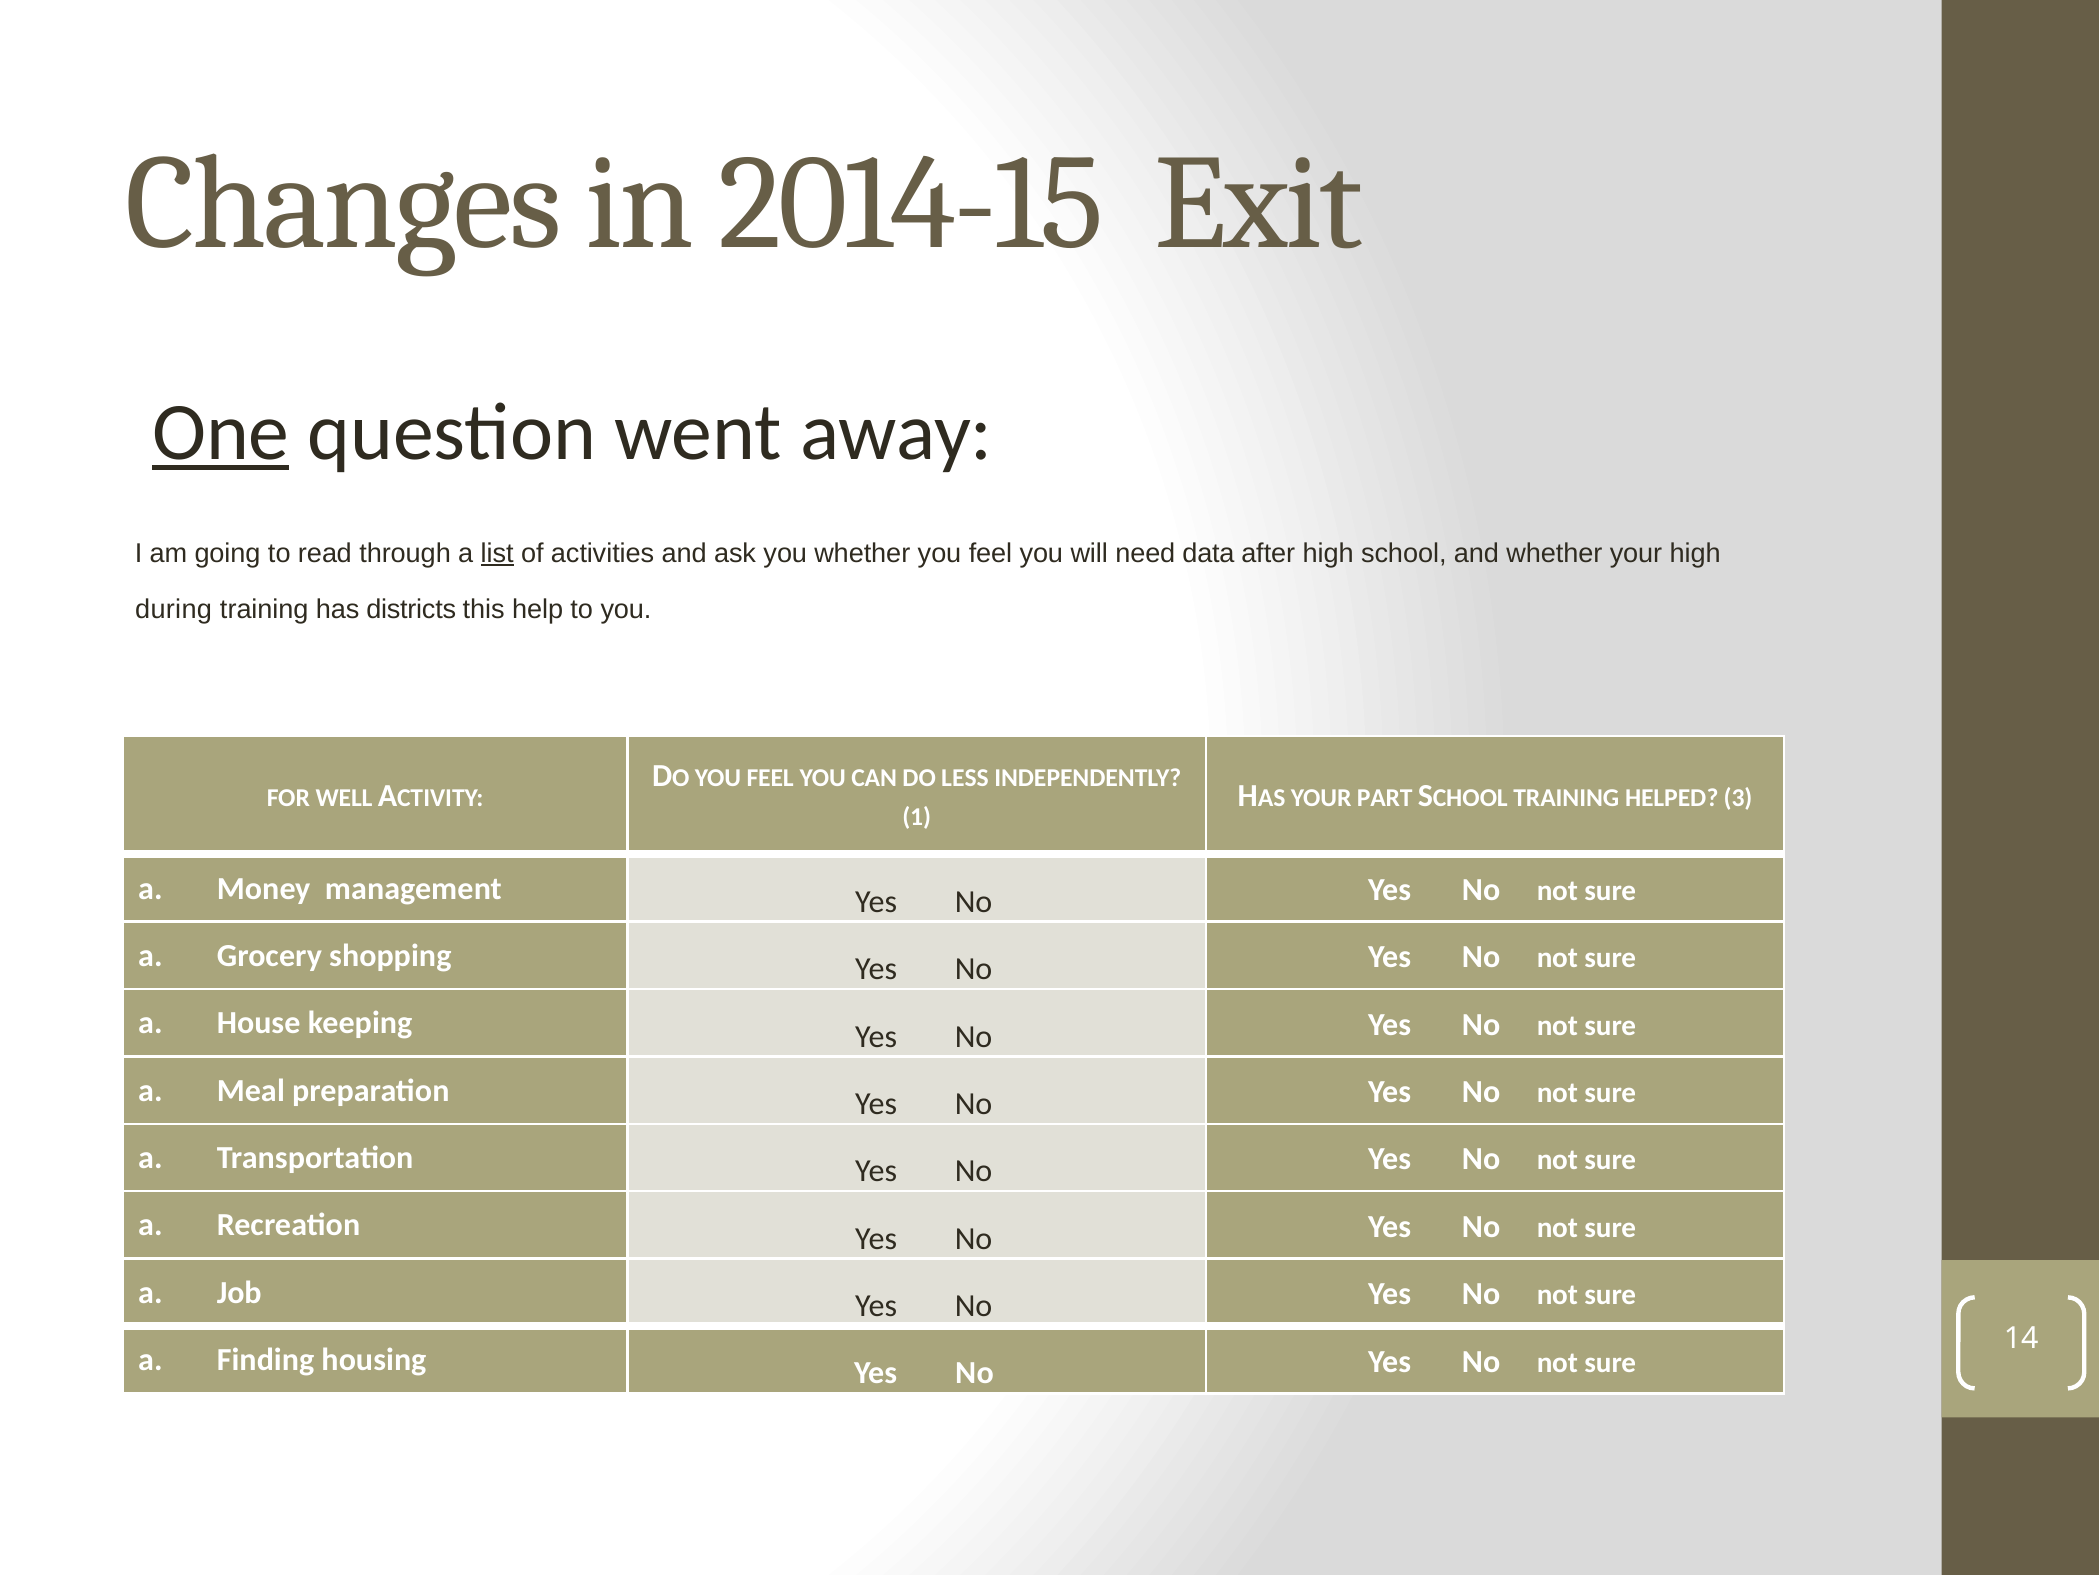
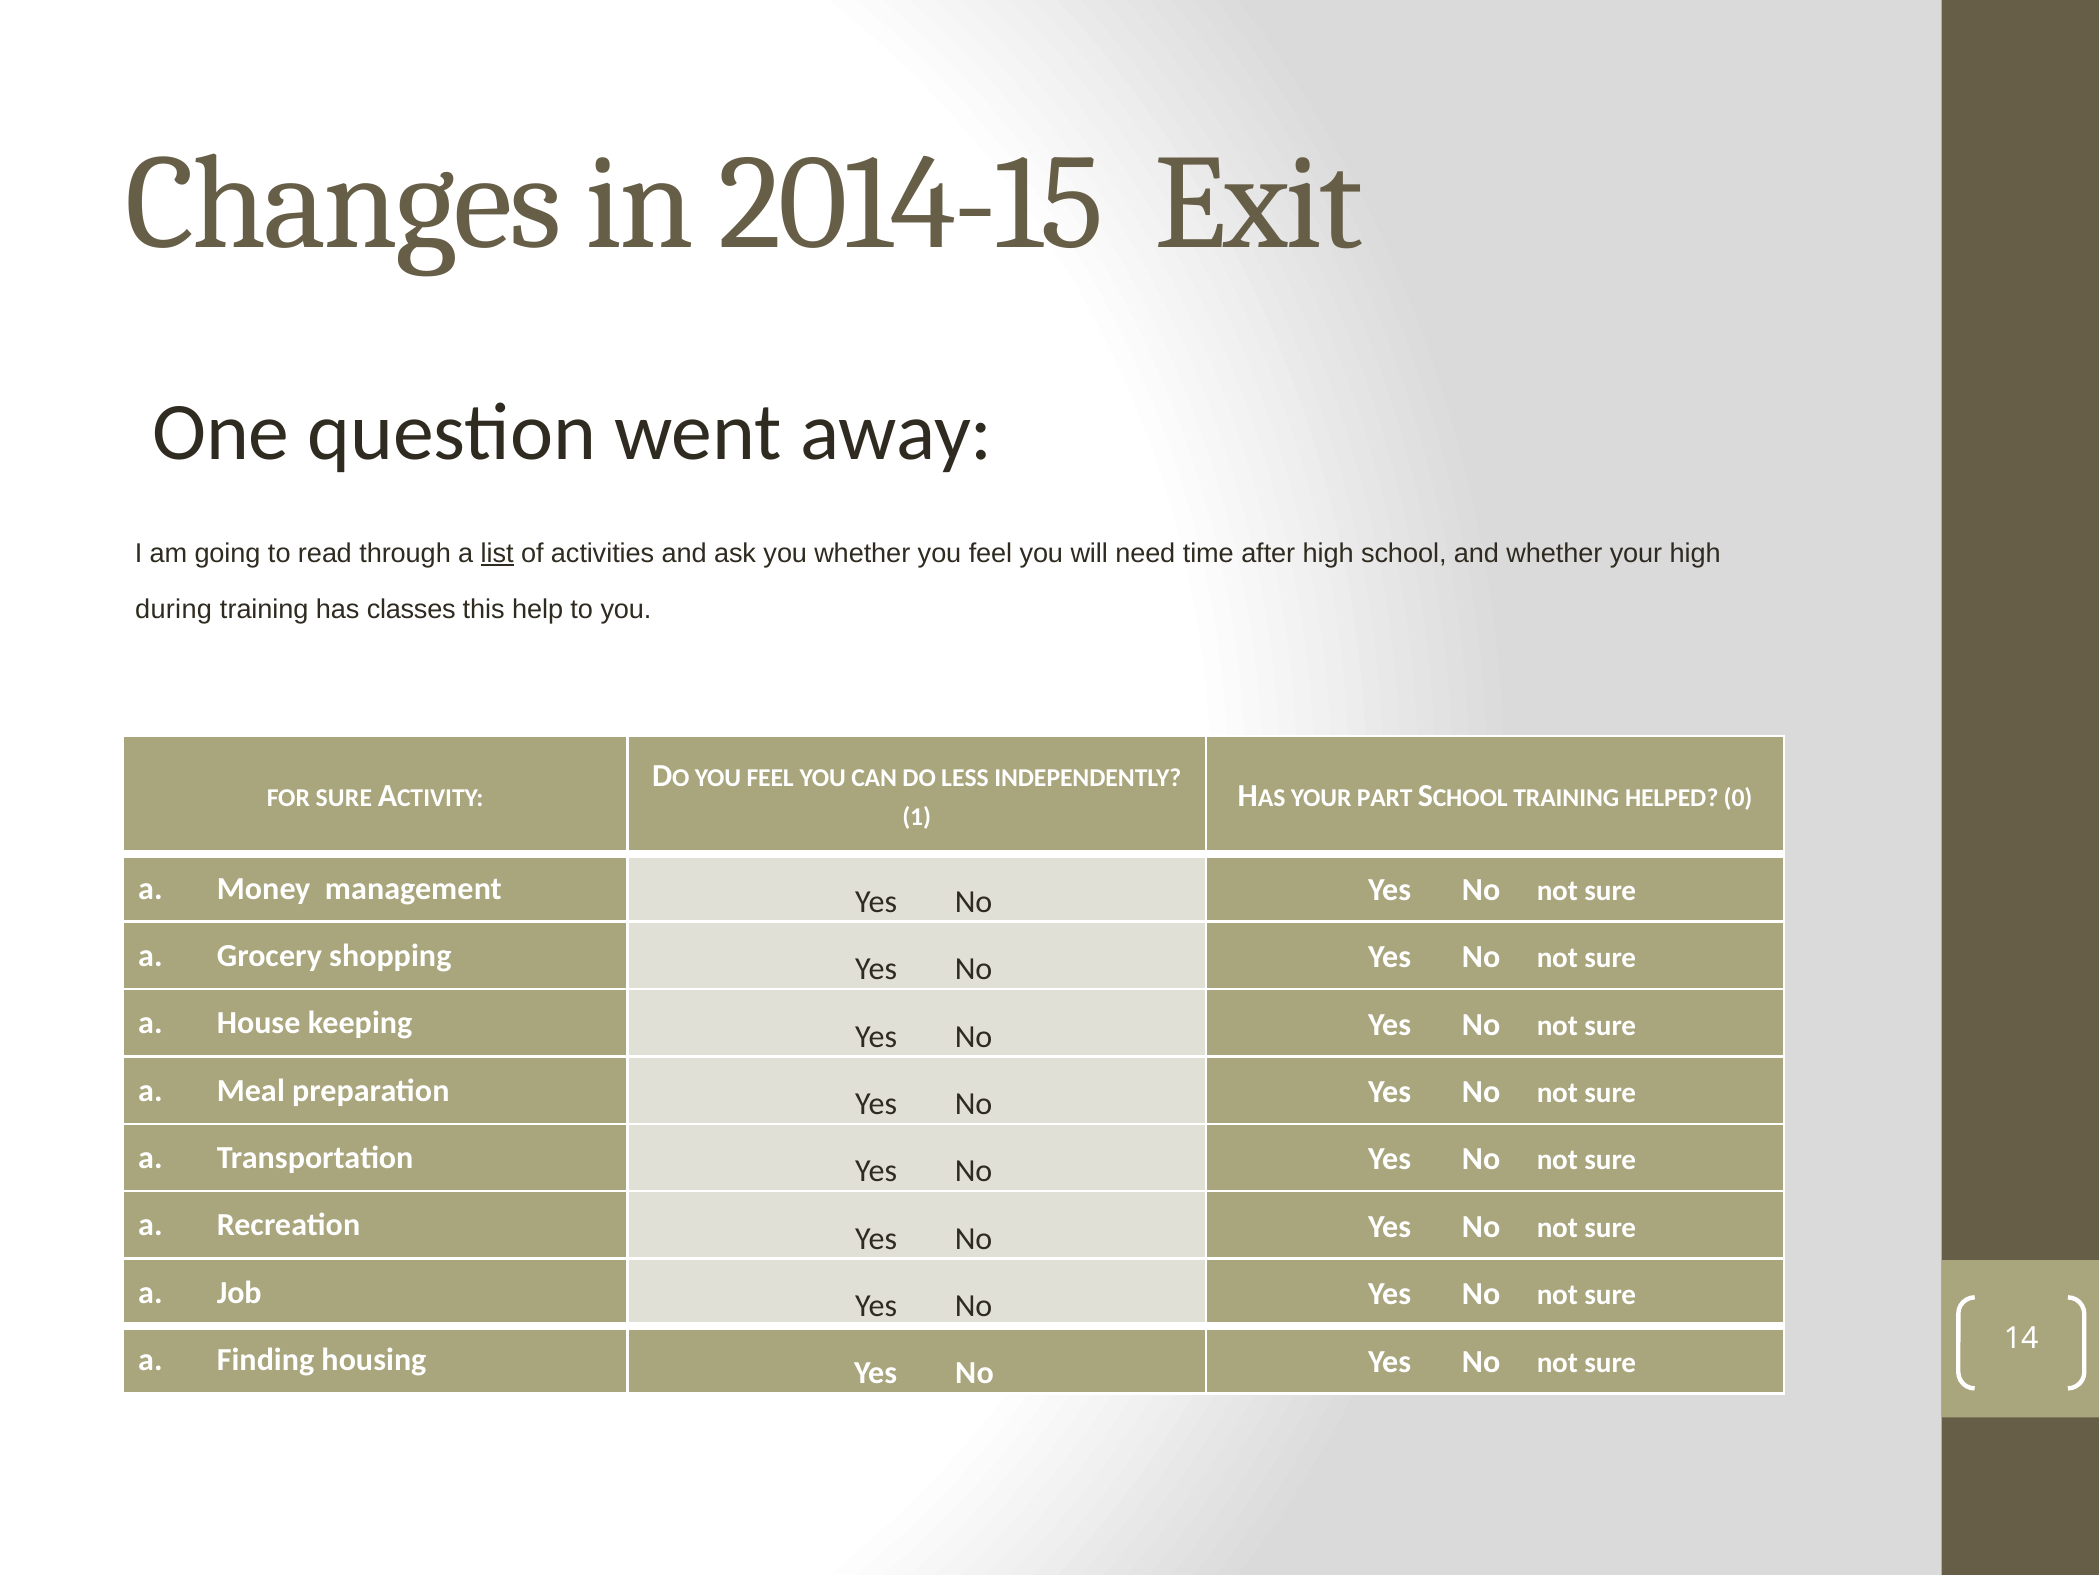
One underline: present -> none
data: data -> time
districts: districts -> classes
3: 3 -> 0
FOR WELL: WELL -> SURE
